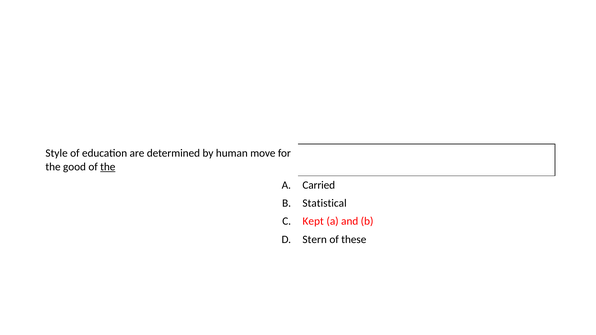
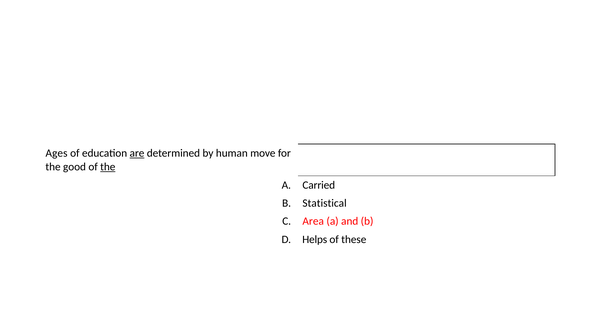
Style: Style -> Ages
are underline: none -> present
Kept: Kept -> Area
Stern: Stern -> Helps
